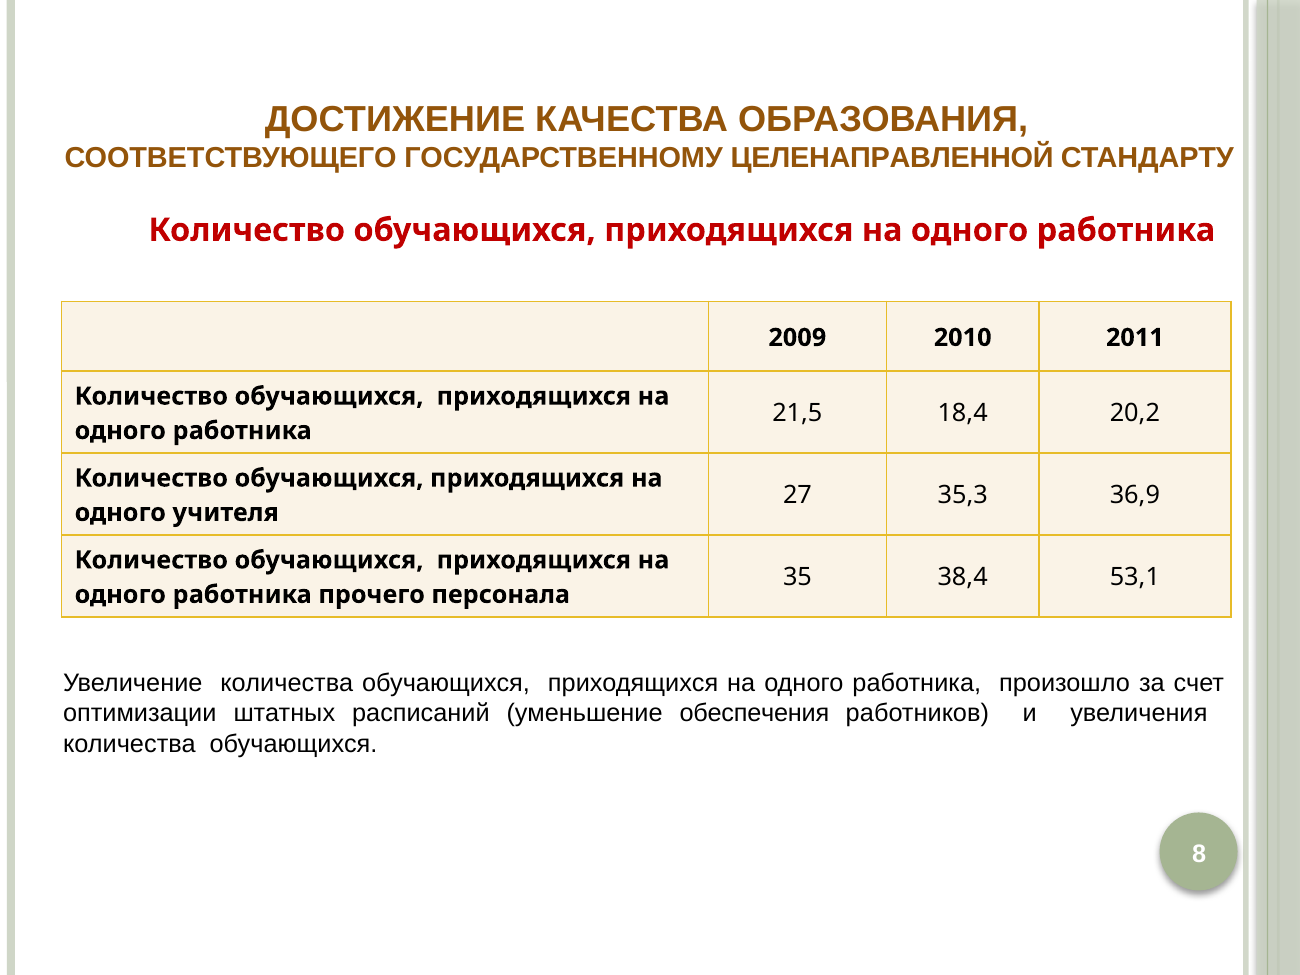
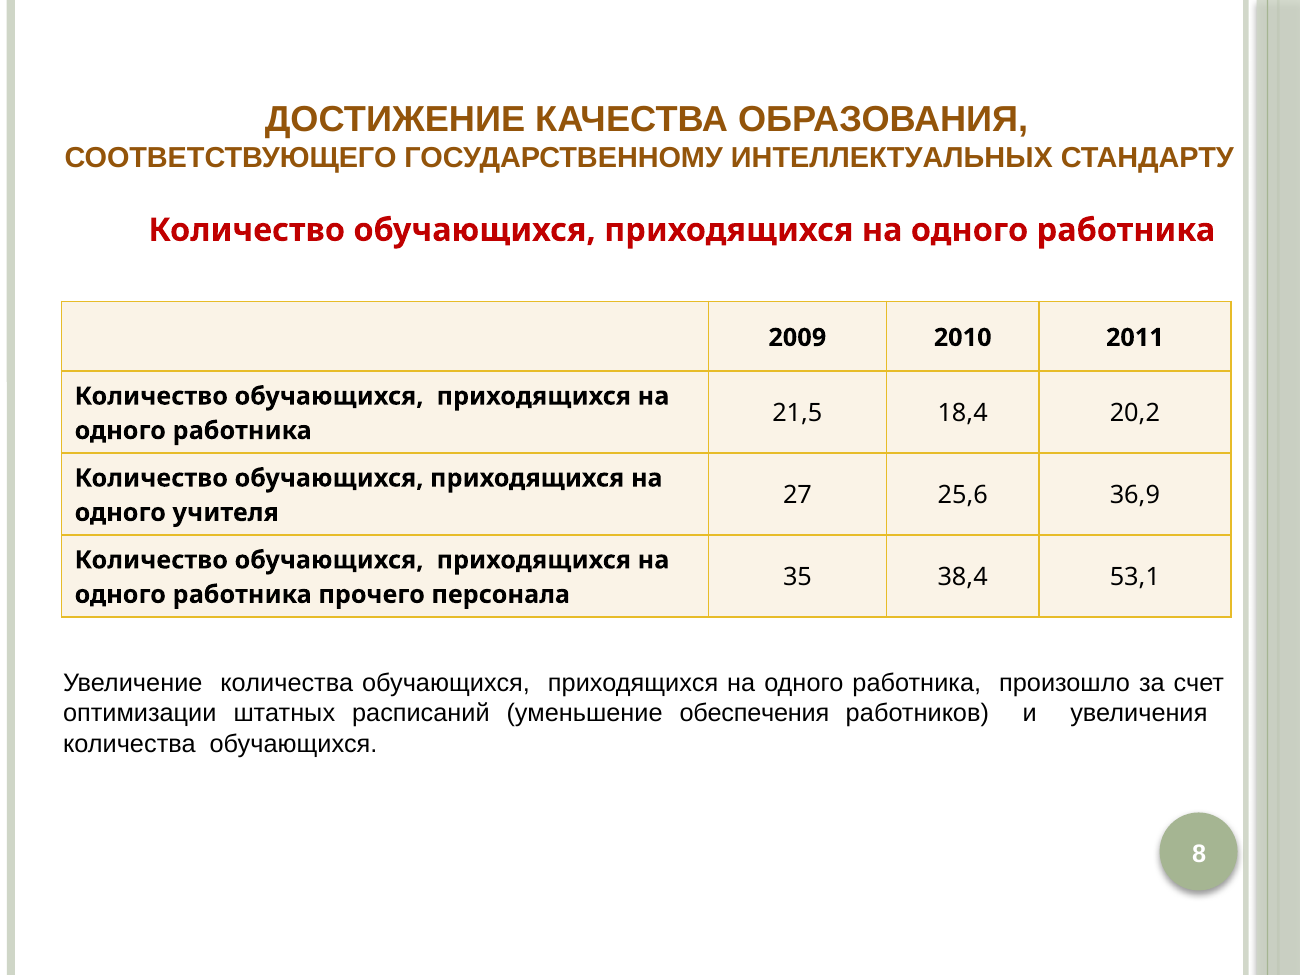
ЦЕЛЕНАПРАВЛЕННОЙ: ЦЕЛЕНАПРАВЛЕННОЙ -> ИНТЕЛЛЕКТУАЛЬНЫХ
35,3: 35,3 -> 25,6
